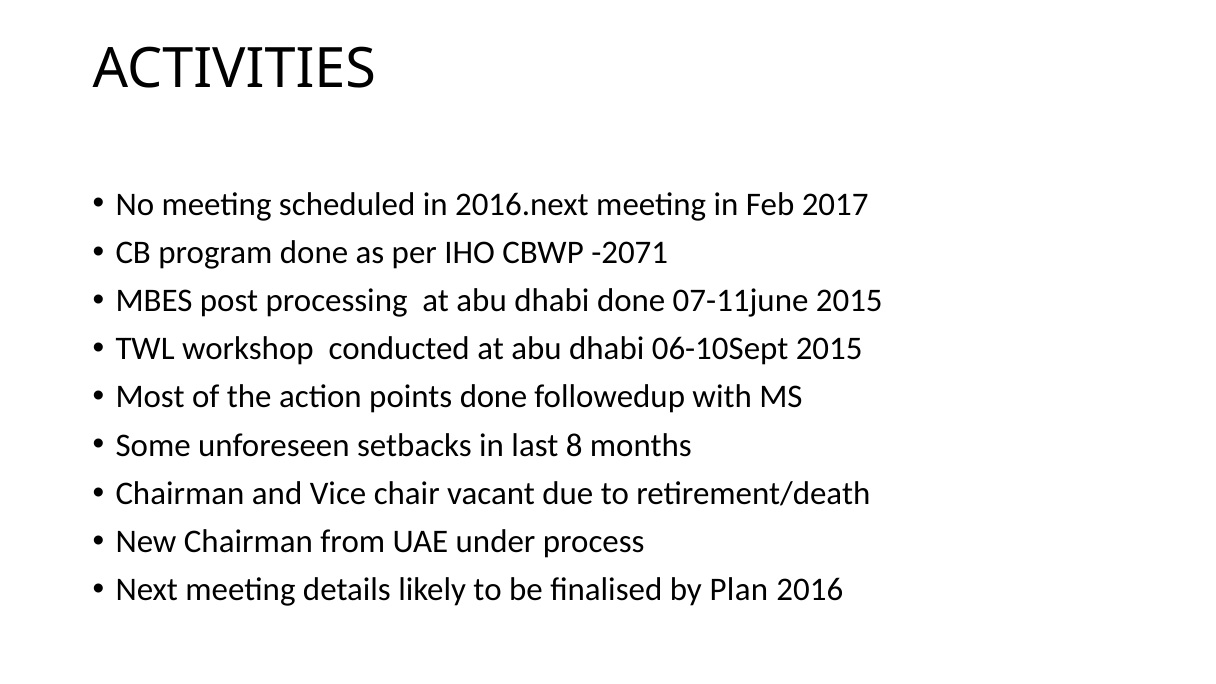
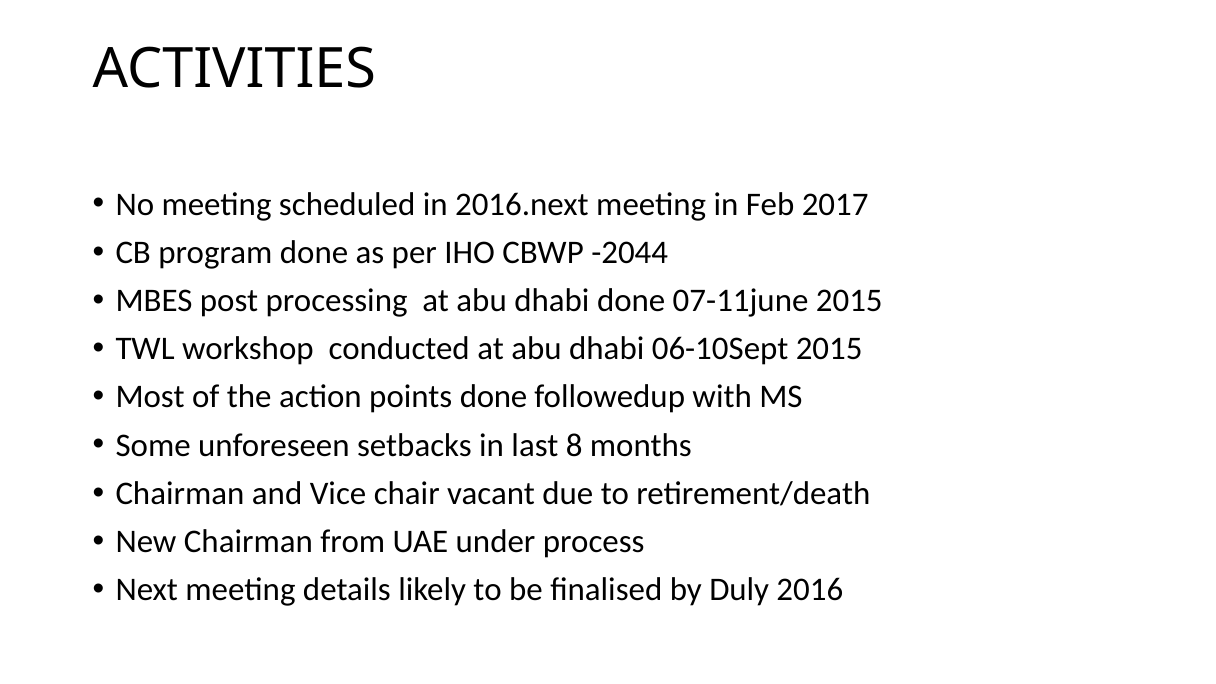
-2071: -2071 -> -2044
Plan: Plan -> Duly
